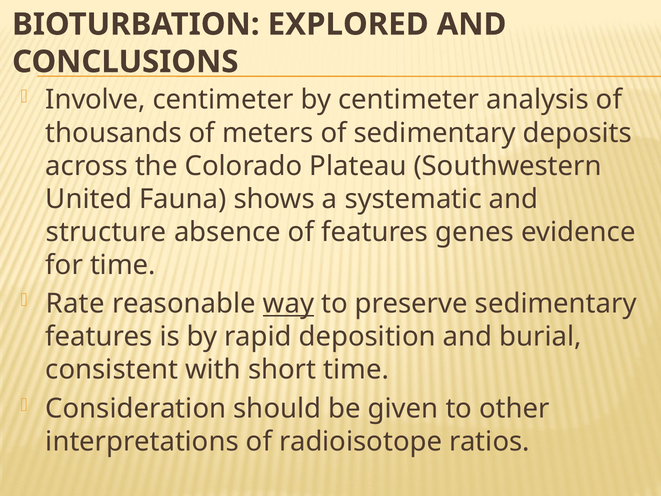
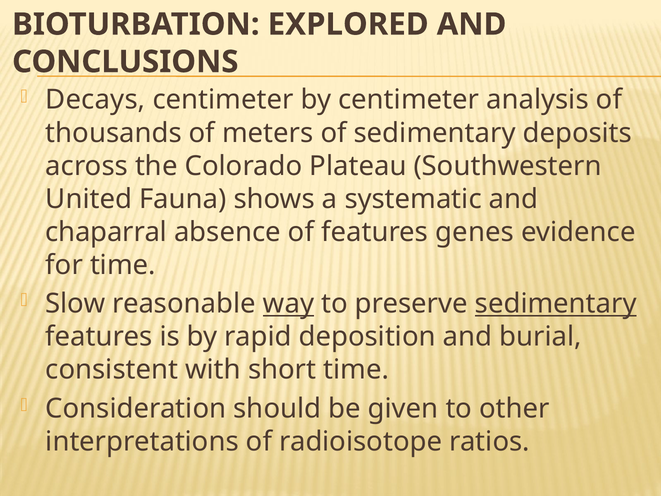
Involve: Involve -> Decays
structure: structure -> chaparral
Rate: Rate -> Slow
sedimentary at (556, 304) underline: none -> present
